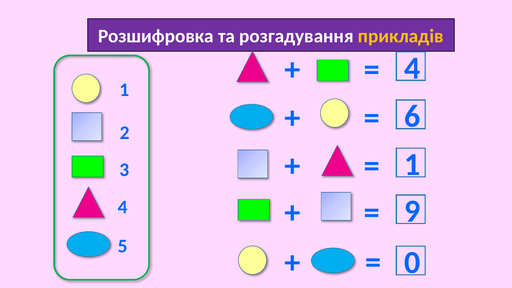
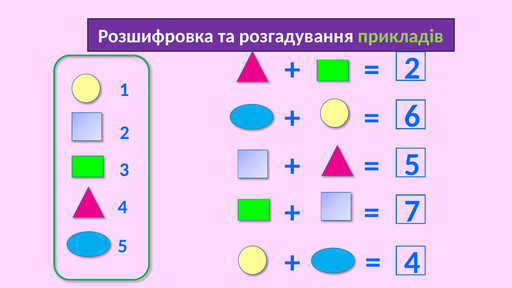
прикладів colour: yellow -> light green
4 at (412, 68): 4 -> 2
1 at (412, 165): 1 -> 5
9: 9 -> 7
0 at (412, 262): 0 -> 4
